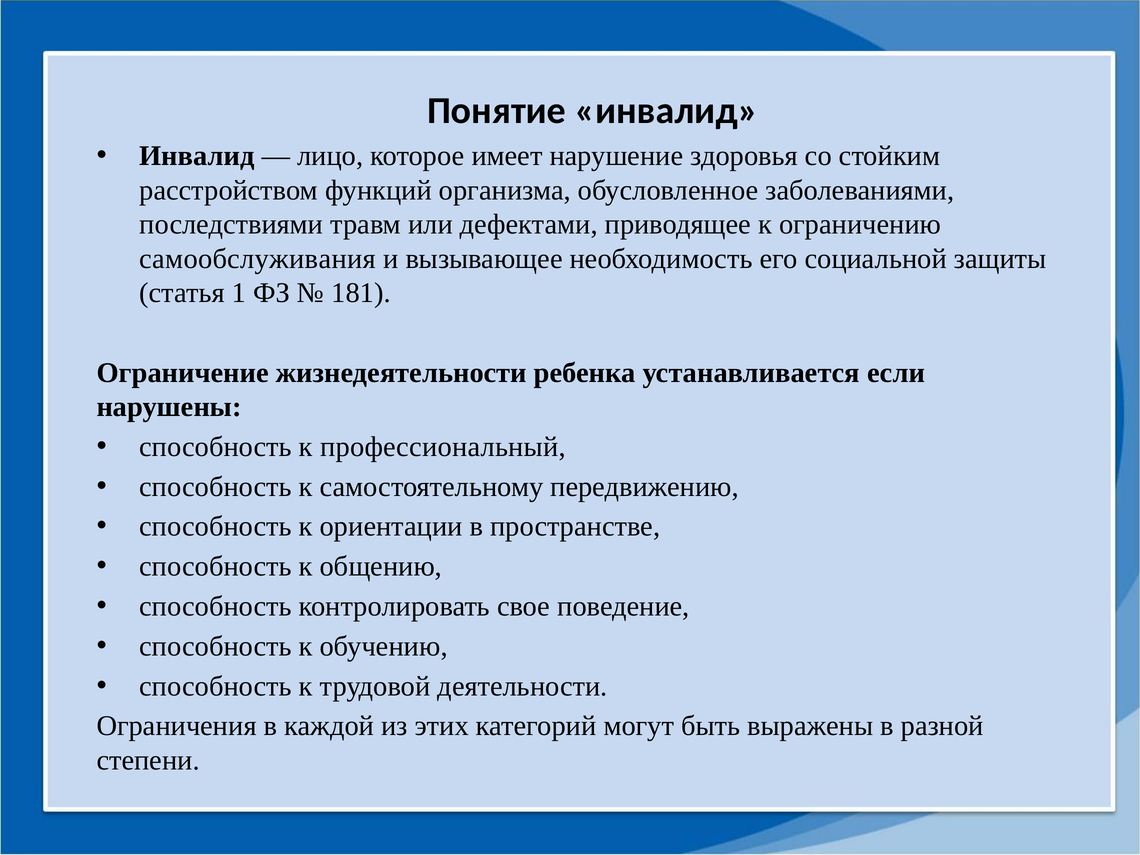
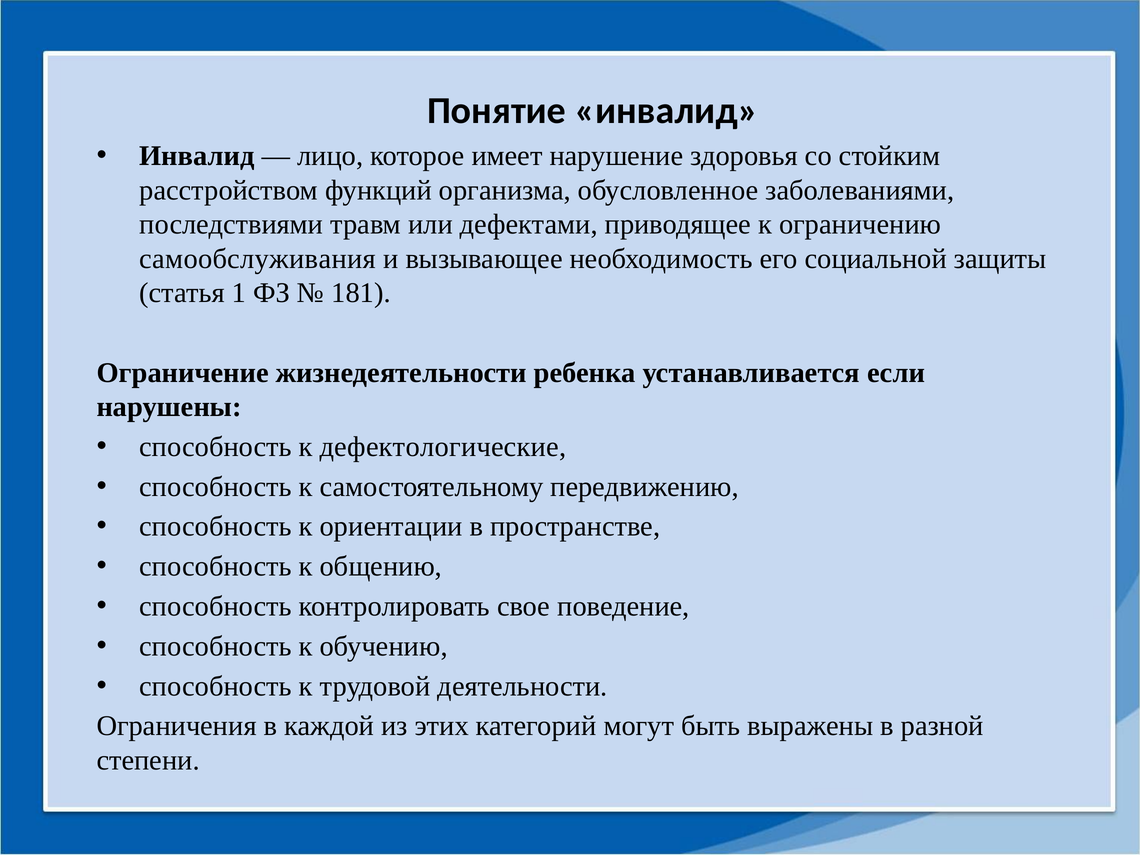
профессиональный: профессиональный -> дефектологические
